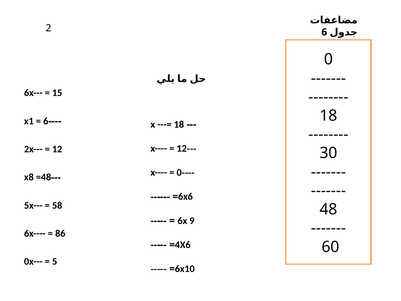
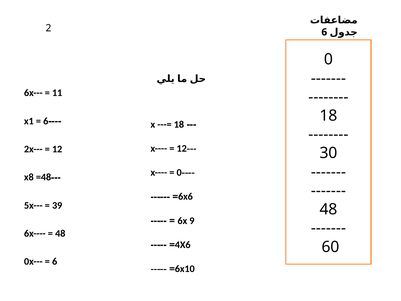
15: 15 -> 11
58: 58 -> 39
86 at (60, 233): 86 -> 48
5 at (55, 261): 5 -> 6
